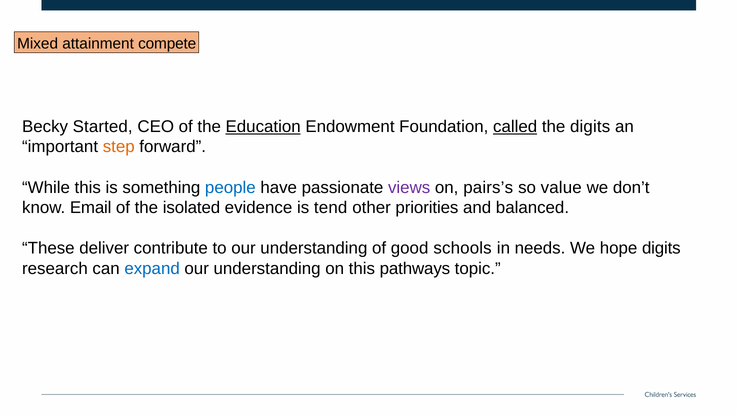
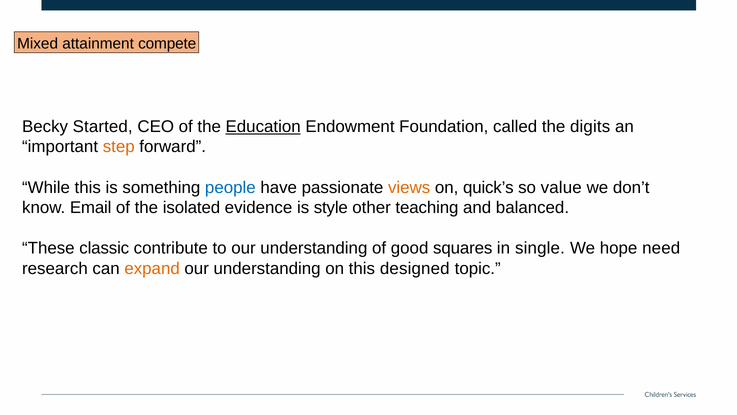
called underline: present -> none
views colour: purple -> orange
pairs’s: pairs’s -> quick’s
tend: tend -> style
priorities: priorities -> teaching
deliver: deliver -> classic
schools: schools -> squares
needs: needs -> single
hope digits: digits -> need
expand colour: blue -> orange
pathways: pathways -> designed
